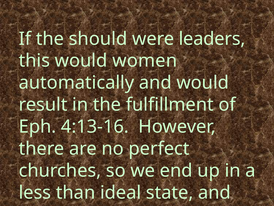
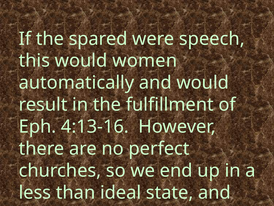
should: should -> spared
leaders: leaders -> speech
